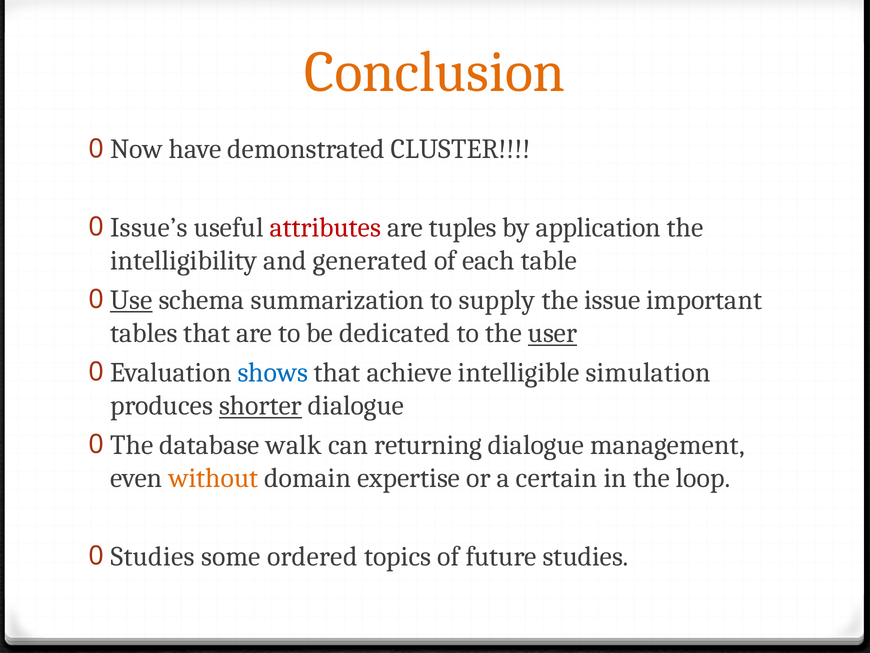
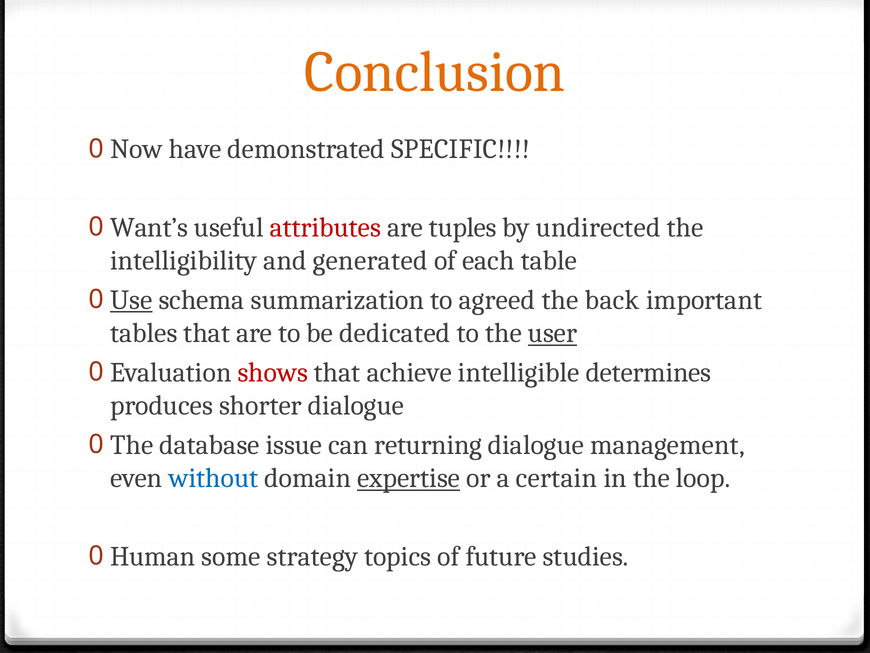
CLUSTER: CLUSTER -> SPECIFIC
Issue’s: Issue’s -> Want’s
application: application -> undirected
supply: supply -> agreed
issue: issue -> back
shows colour: blue -> red
simulation: simulation -> determines
shorter underline: present -> none
walk: walk -> issue
without colour: orange -> blue
expertise underline: none -> present
Studies at (153, 556): Studies -> Human
ordered: ordered -> strategy
